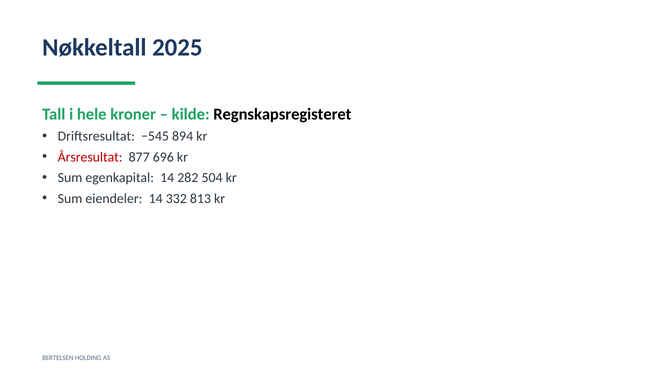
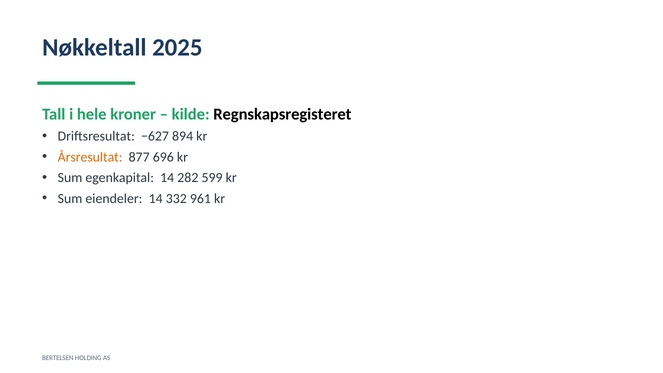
−545: −545 -> −627
Årsresultat colour: red -> orange
504: 504 -> 599
813: 813 -> 961
